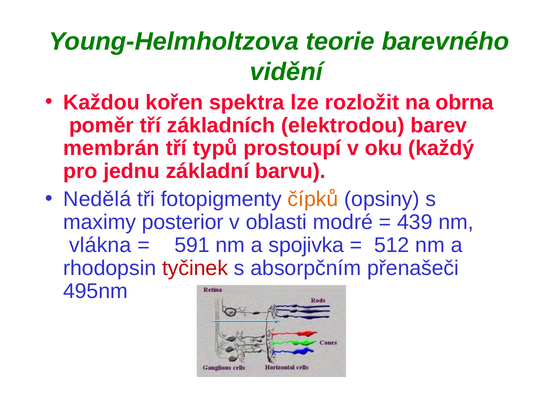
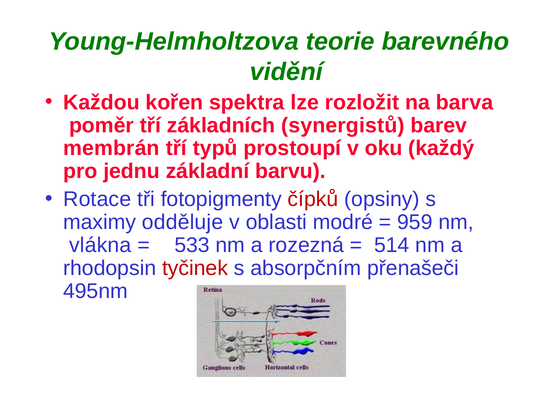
obrna: obrna -> barva
elektrodou: elektrodou -> synergistů
Nedělá: Nedělá -> Rotace
čípků colour: orange -> red
posterior: posterior -> odděluje
439: 439 -> 959
591: 591 -> 533
spojivka: spojivka -> rozezná
512: 512 -> 514
